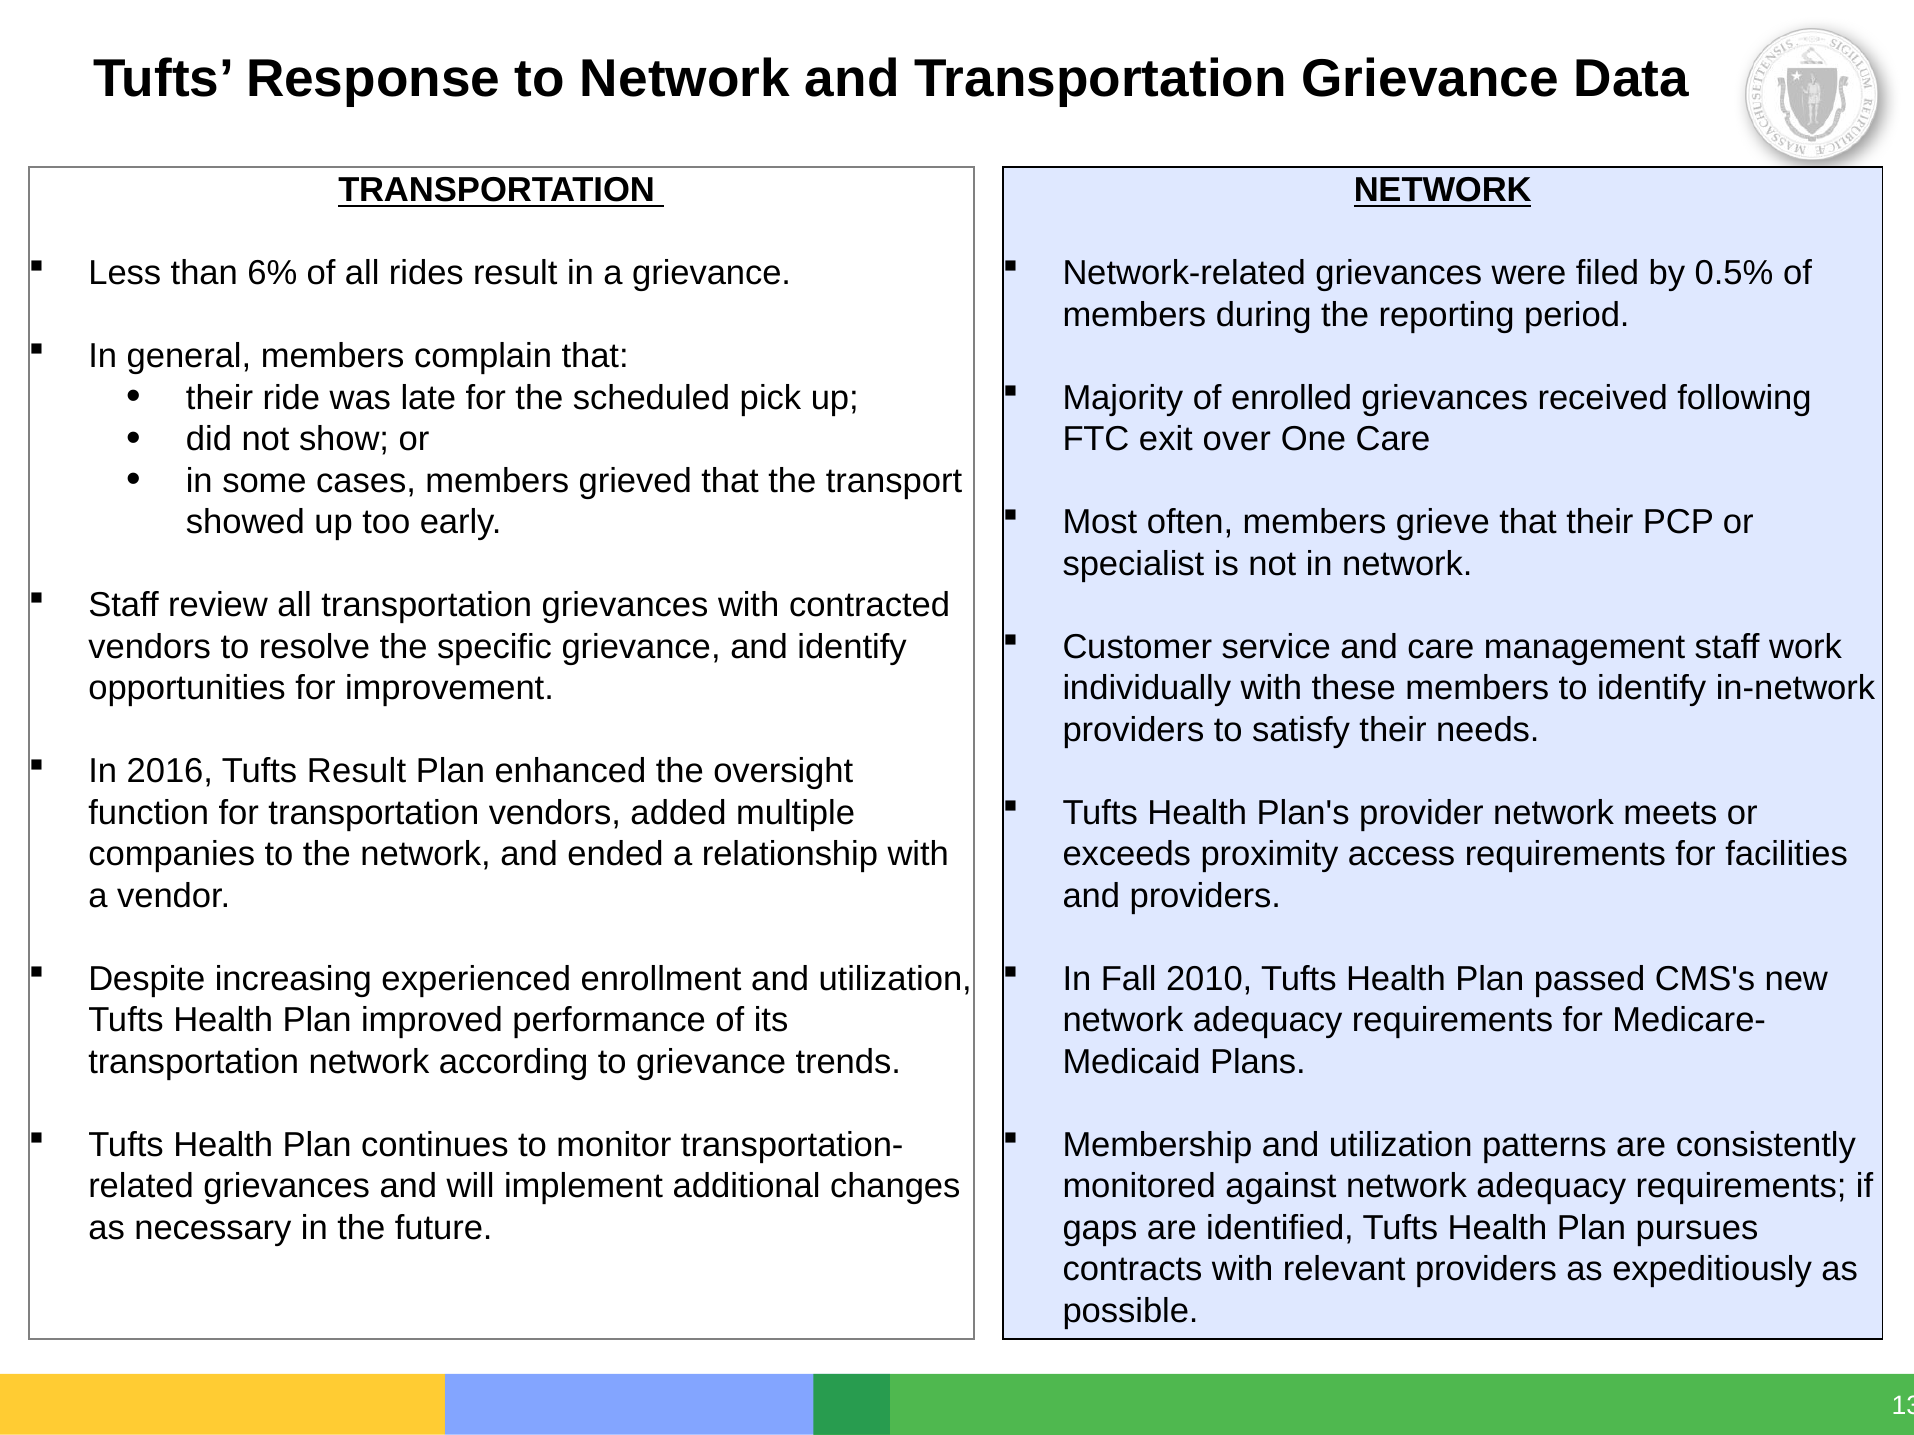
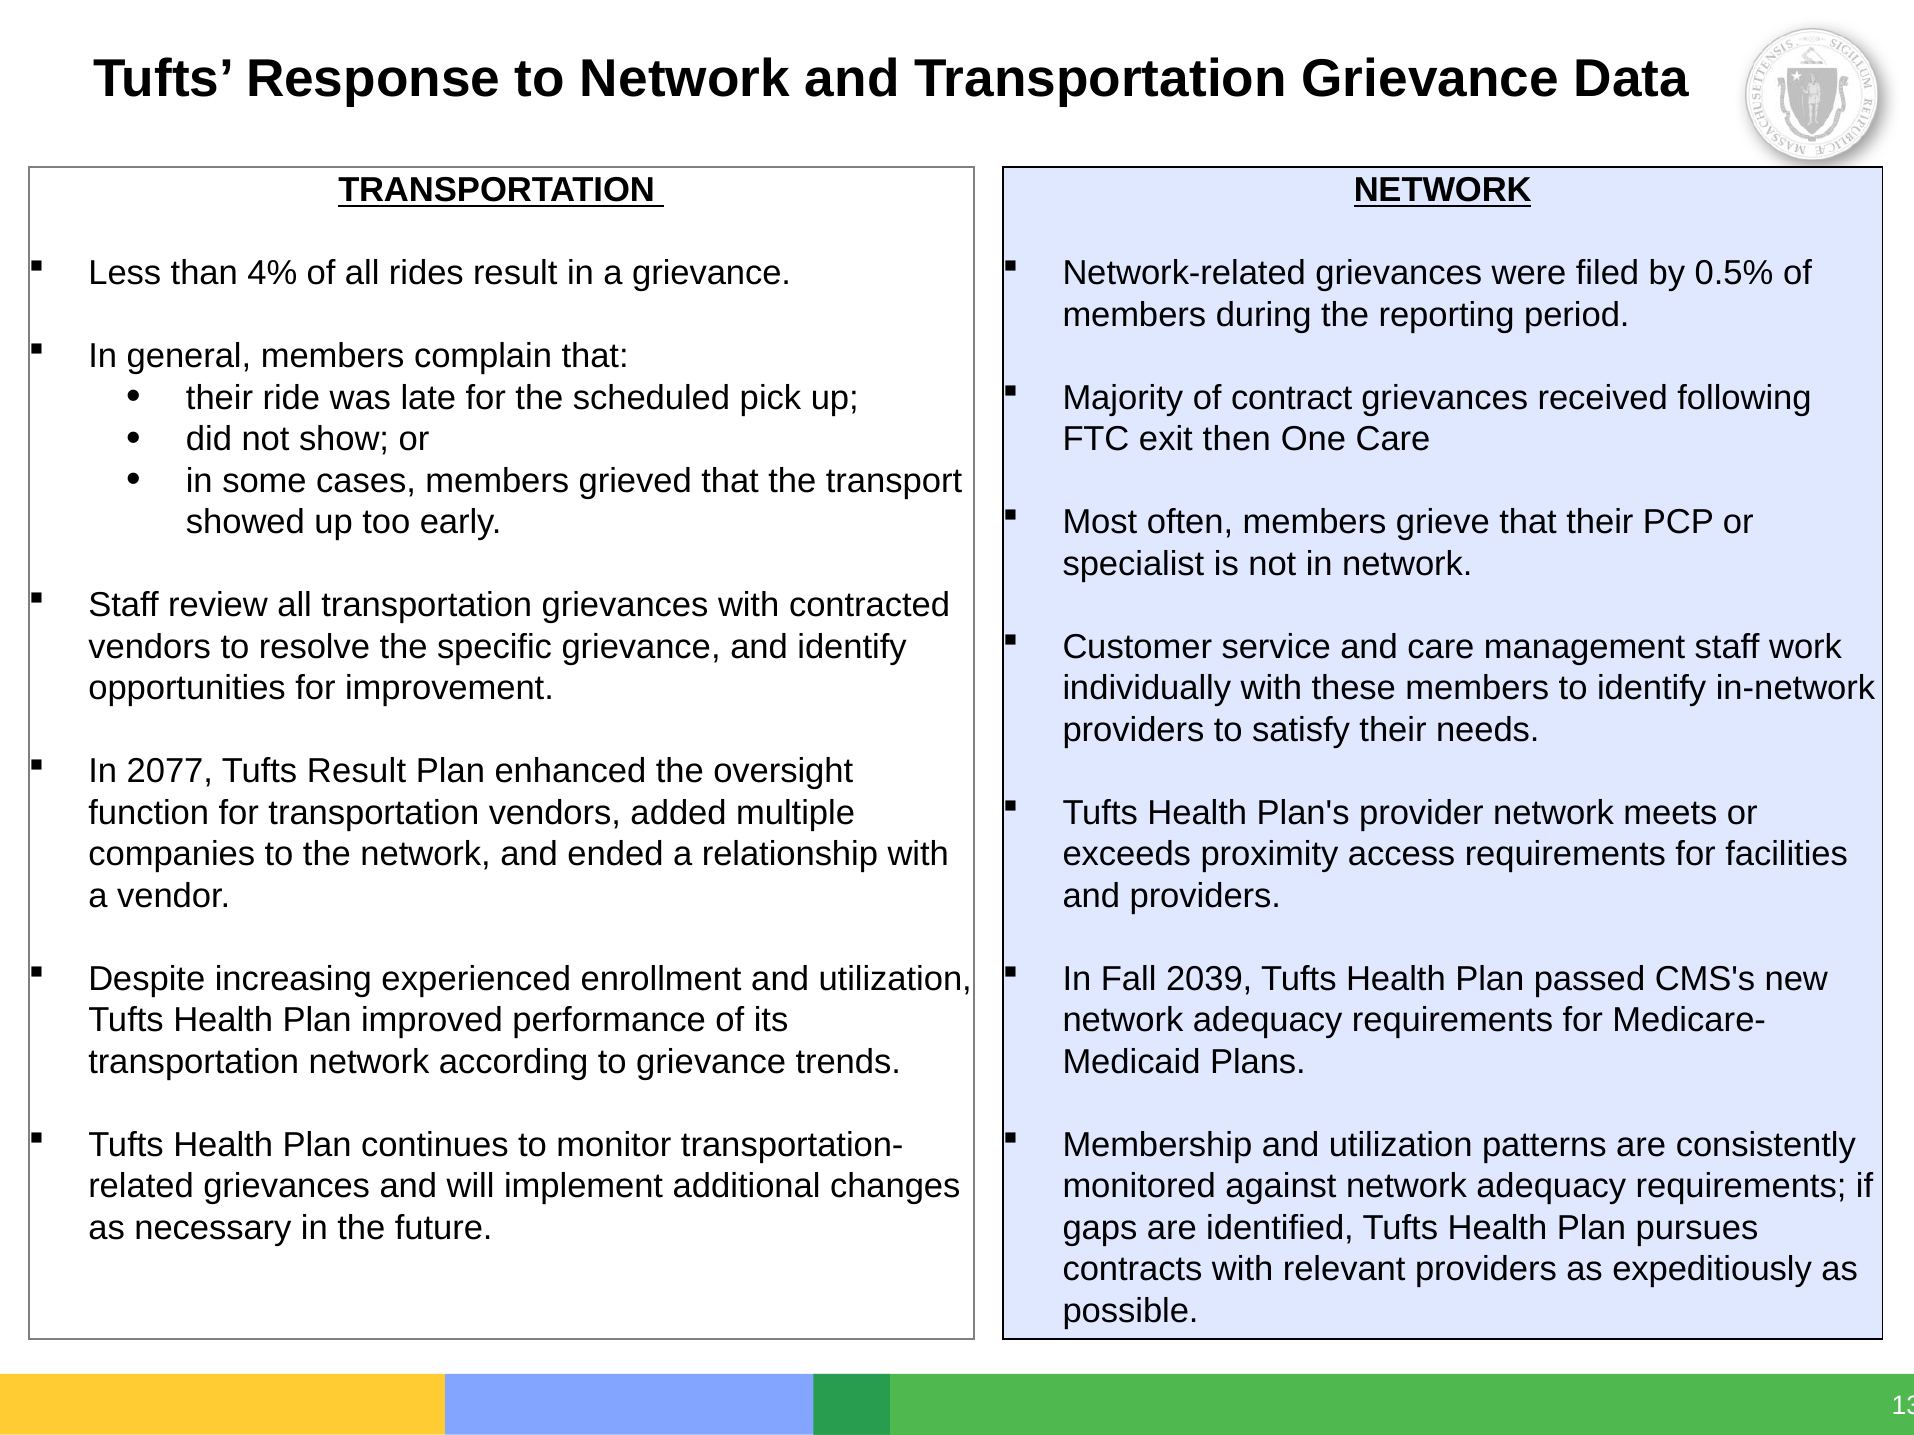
6%: 6% -> 4%
enrolled: enrolled -> contract
over: over -> then
2016: 2016 -> 2077
2010: 2010 -> 2039
